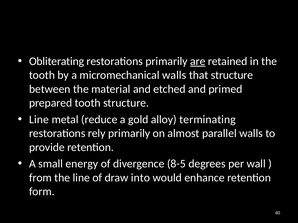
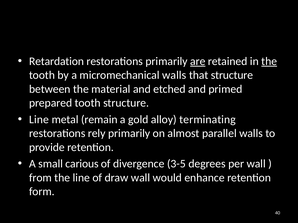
Obliterating: Obliterating -> Retardation
the at (269, 61) underline: none -> present
reduce: reduce -> remain
energy: energy -> carious
8-5: 8-5 -> 3-5
draw into: into -> wall
